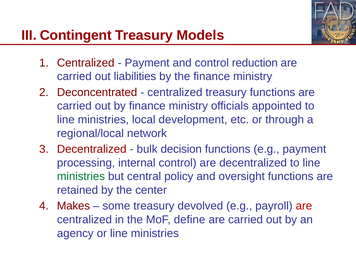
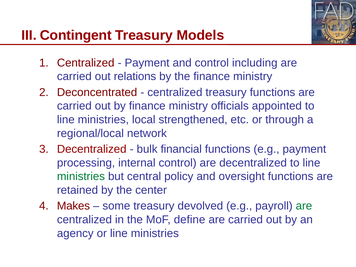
reduction: reduction -> including
liabilities: liabilities -> relations
development: development -> strengthened
decision: decision -> financial
are at (304, 206) colour: red -> green
